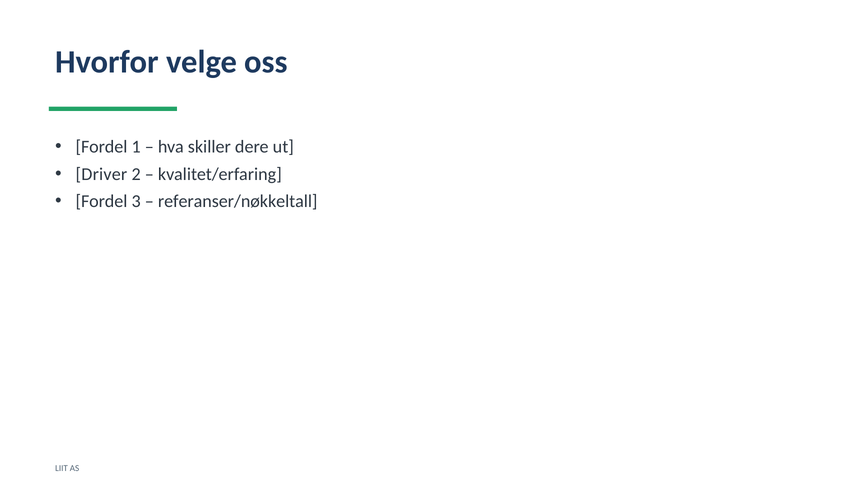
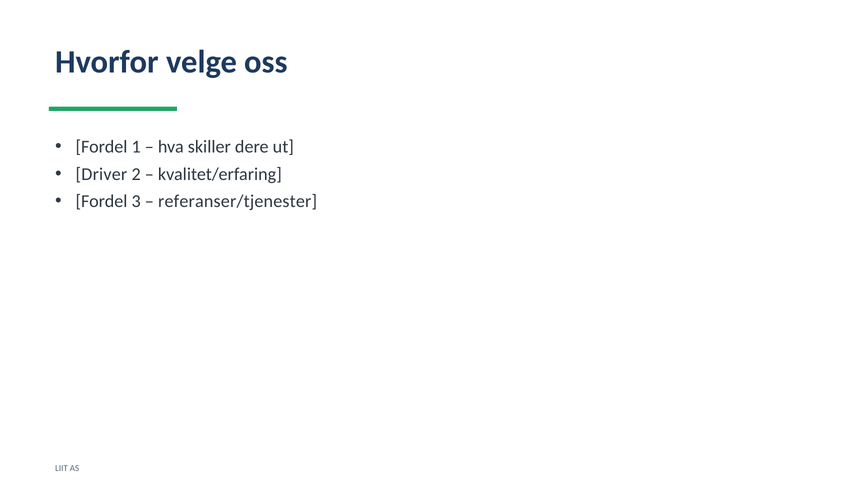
referanser/nøkkeltall: referanser/nøkkeltall -> referanser/tjenester
